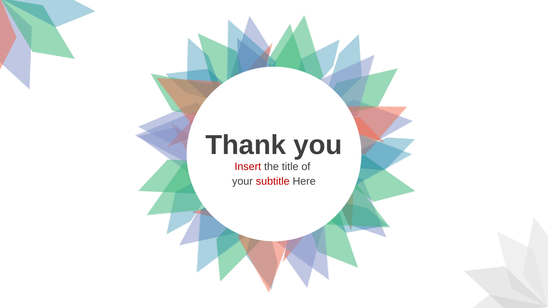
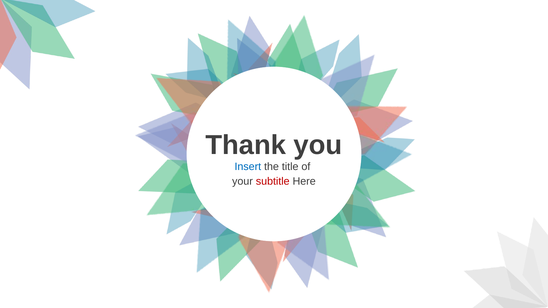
Insert colour: red -> blue
